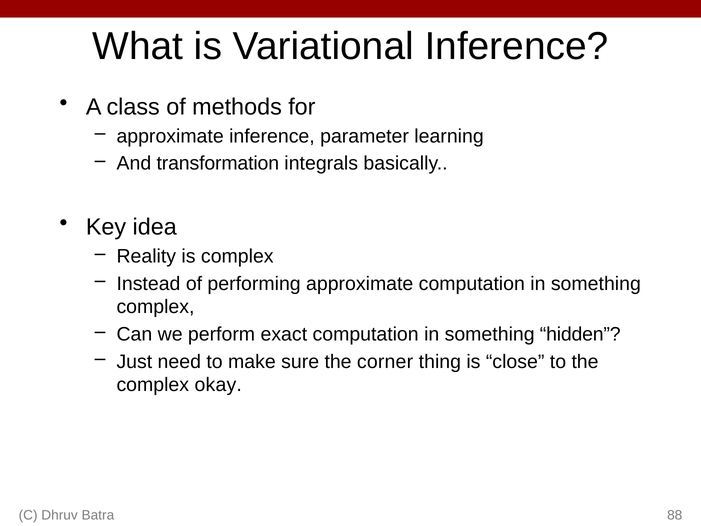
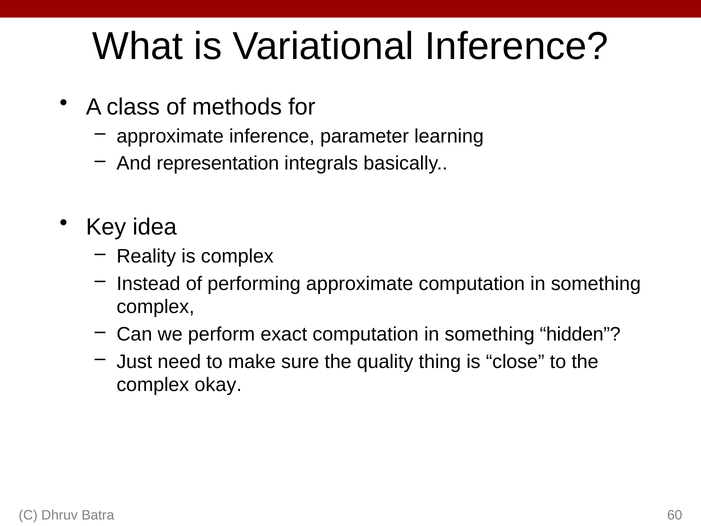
transformation: transformation -> representation
corner: corner -> quality
88: 88 -> 60
